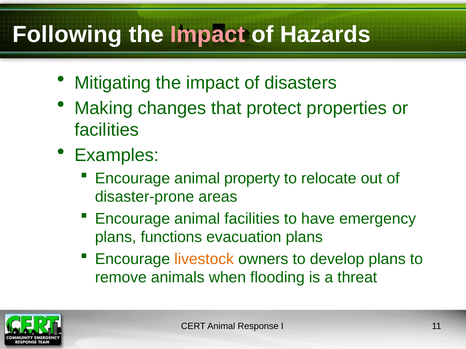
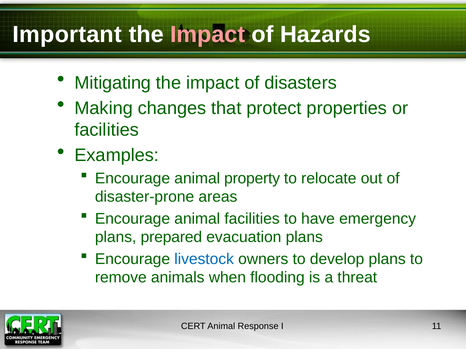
Following: Following -> Important
functions: functions -> prepared
livestock colour: orange -> blue
